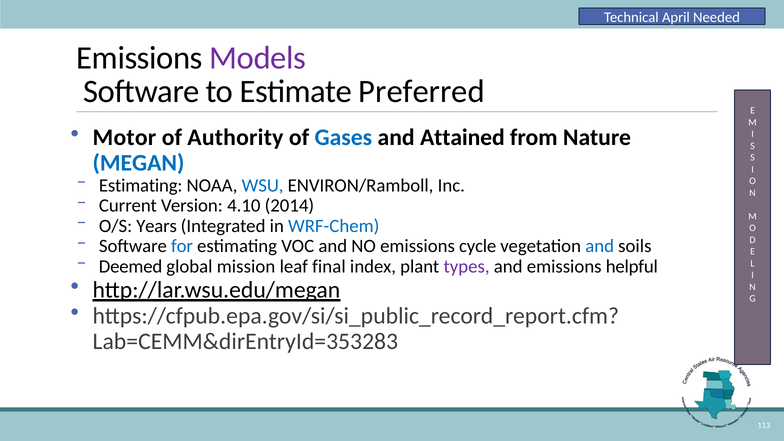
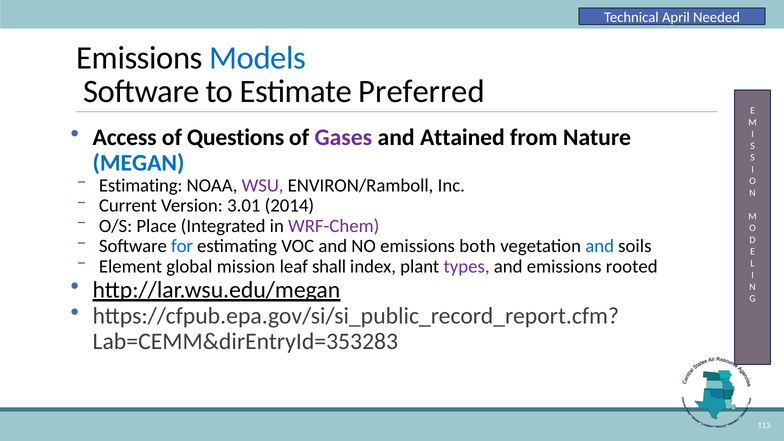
Models colour: purple -> blue
Motor: Motor -> Access
Authority: Authority -> Questions
Gases colour: blue -> purple
WSU colour: blue -> purple
4.10: 4.10 -> 3.01
Years: Years -> Place
WRF-Chem colour: blue -> purple
cycle: cycle -> both
Deemed: Deemed -> Element
final: final -> shall
helpful: helpful -> rooted
